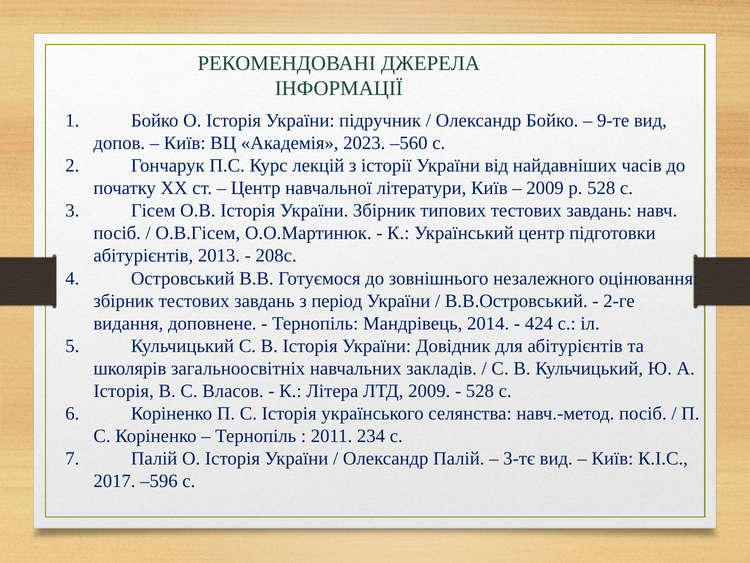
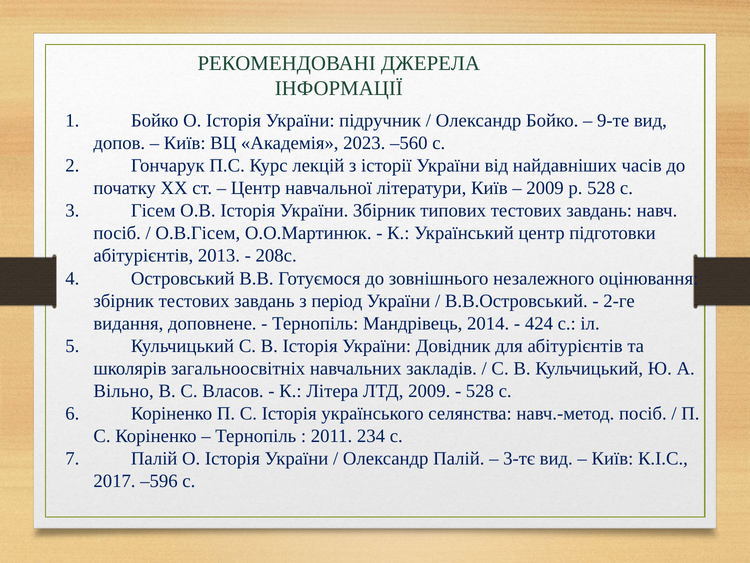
Історія at (124, 391): Історія -> Вільно
